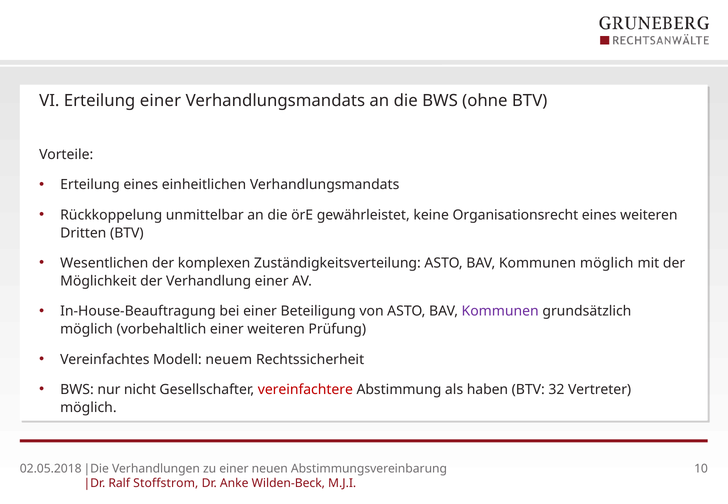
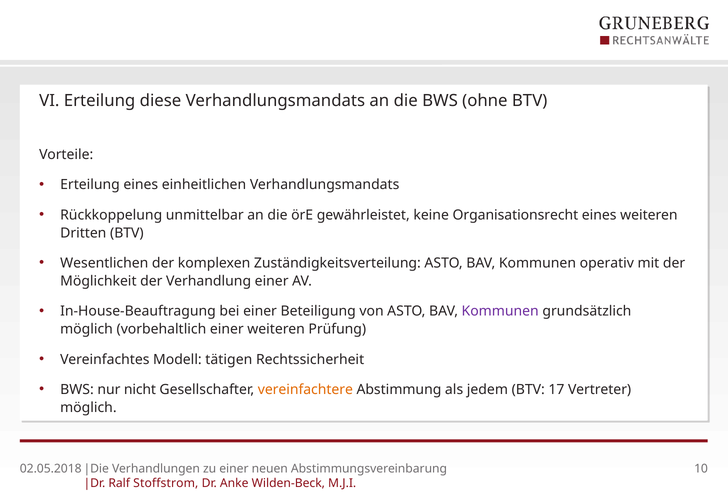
Erteilung einer: einer -> diese
Kommunen möglich: möglich -> operativ
neuem: neuem -> tätigen
vereinfachtere colour: red -> orange
haben: haben -> jedem
32: 32 -> 17
